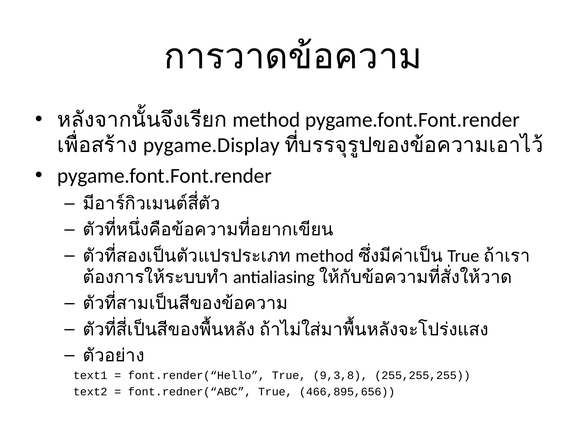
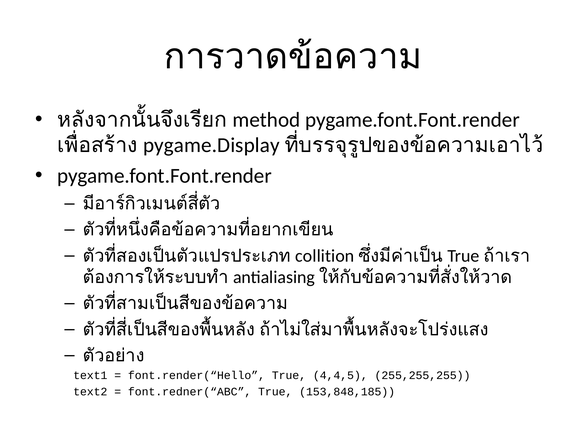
method at (325, 255): method -> collition
9,3,8: 9,3,8 -> 4,4,5
466,895,656: 466,895,656 -> 153,848,185
